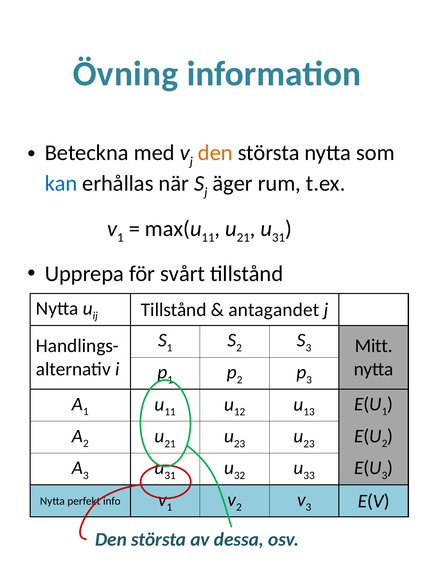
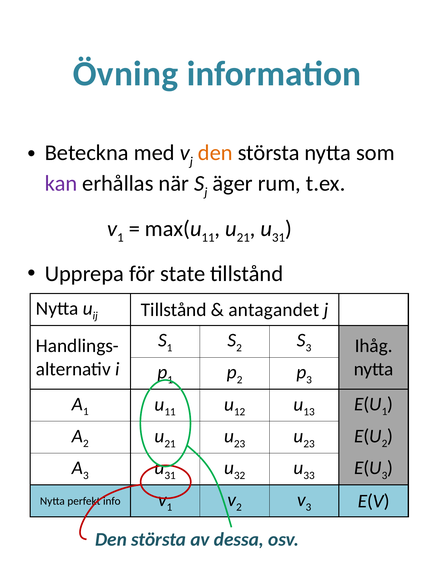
kan colour: blue -> purple
svårt: svårt -> state
Mitt: Mitt -> Ihåg
